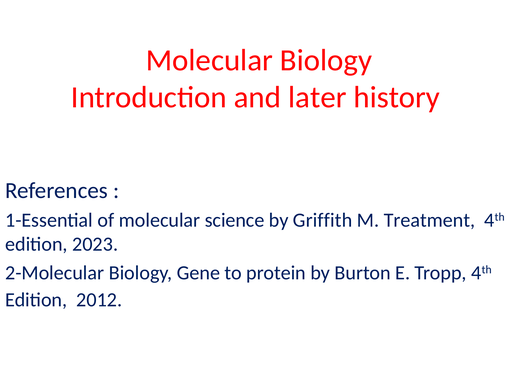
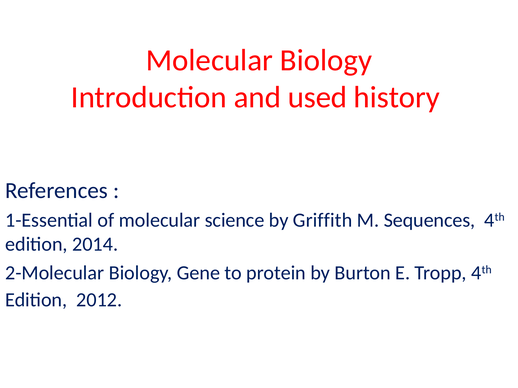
later: later -> used
Treatment: Treatment -> Sequences
2023: 2023 -> 2014
